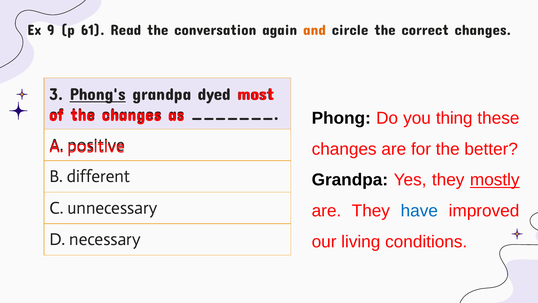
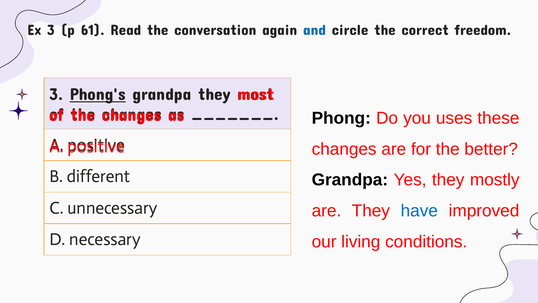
Ex 9: 9 -> 3
and colour: orange -> blue
correct changes: changes -> freedom
grandpa dyed: dyed -> they
thing: thing -> uses
mostly underline: present -> none
